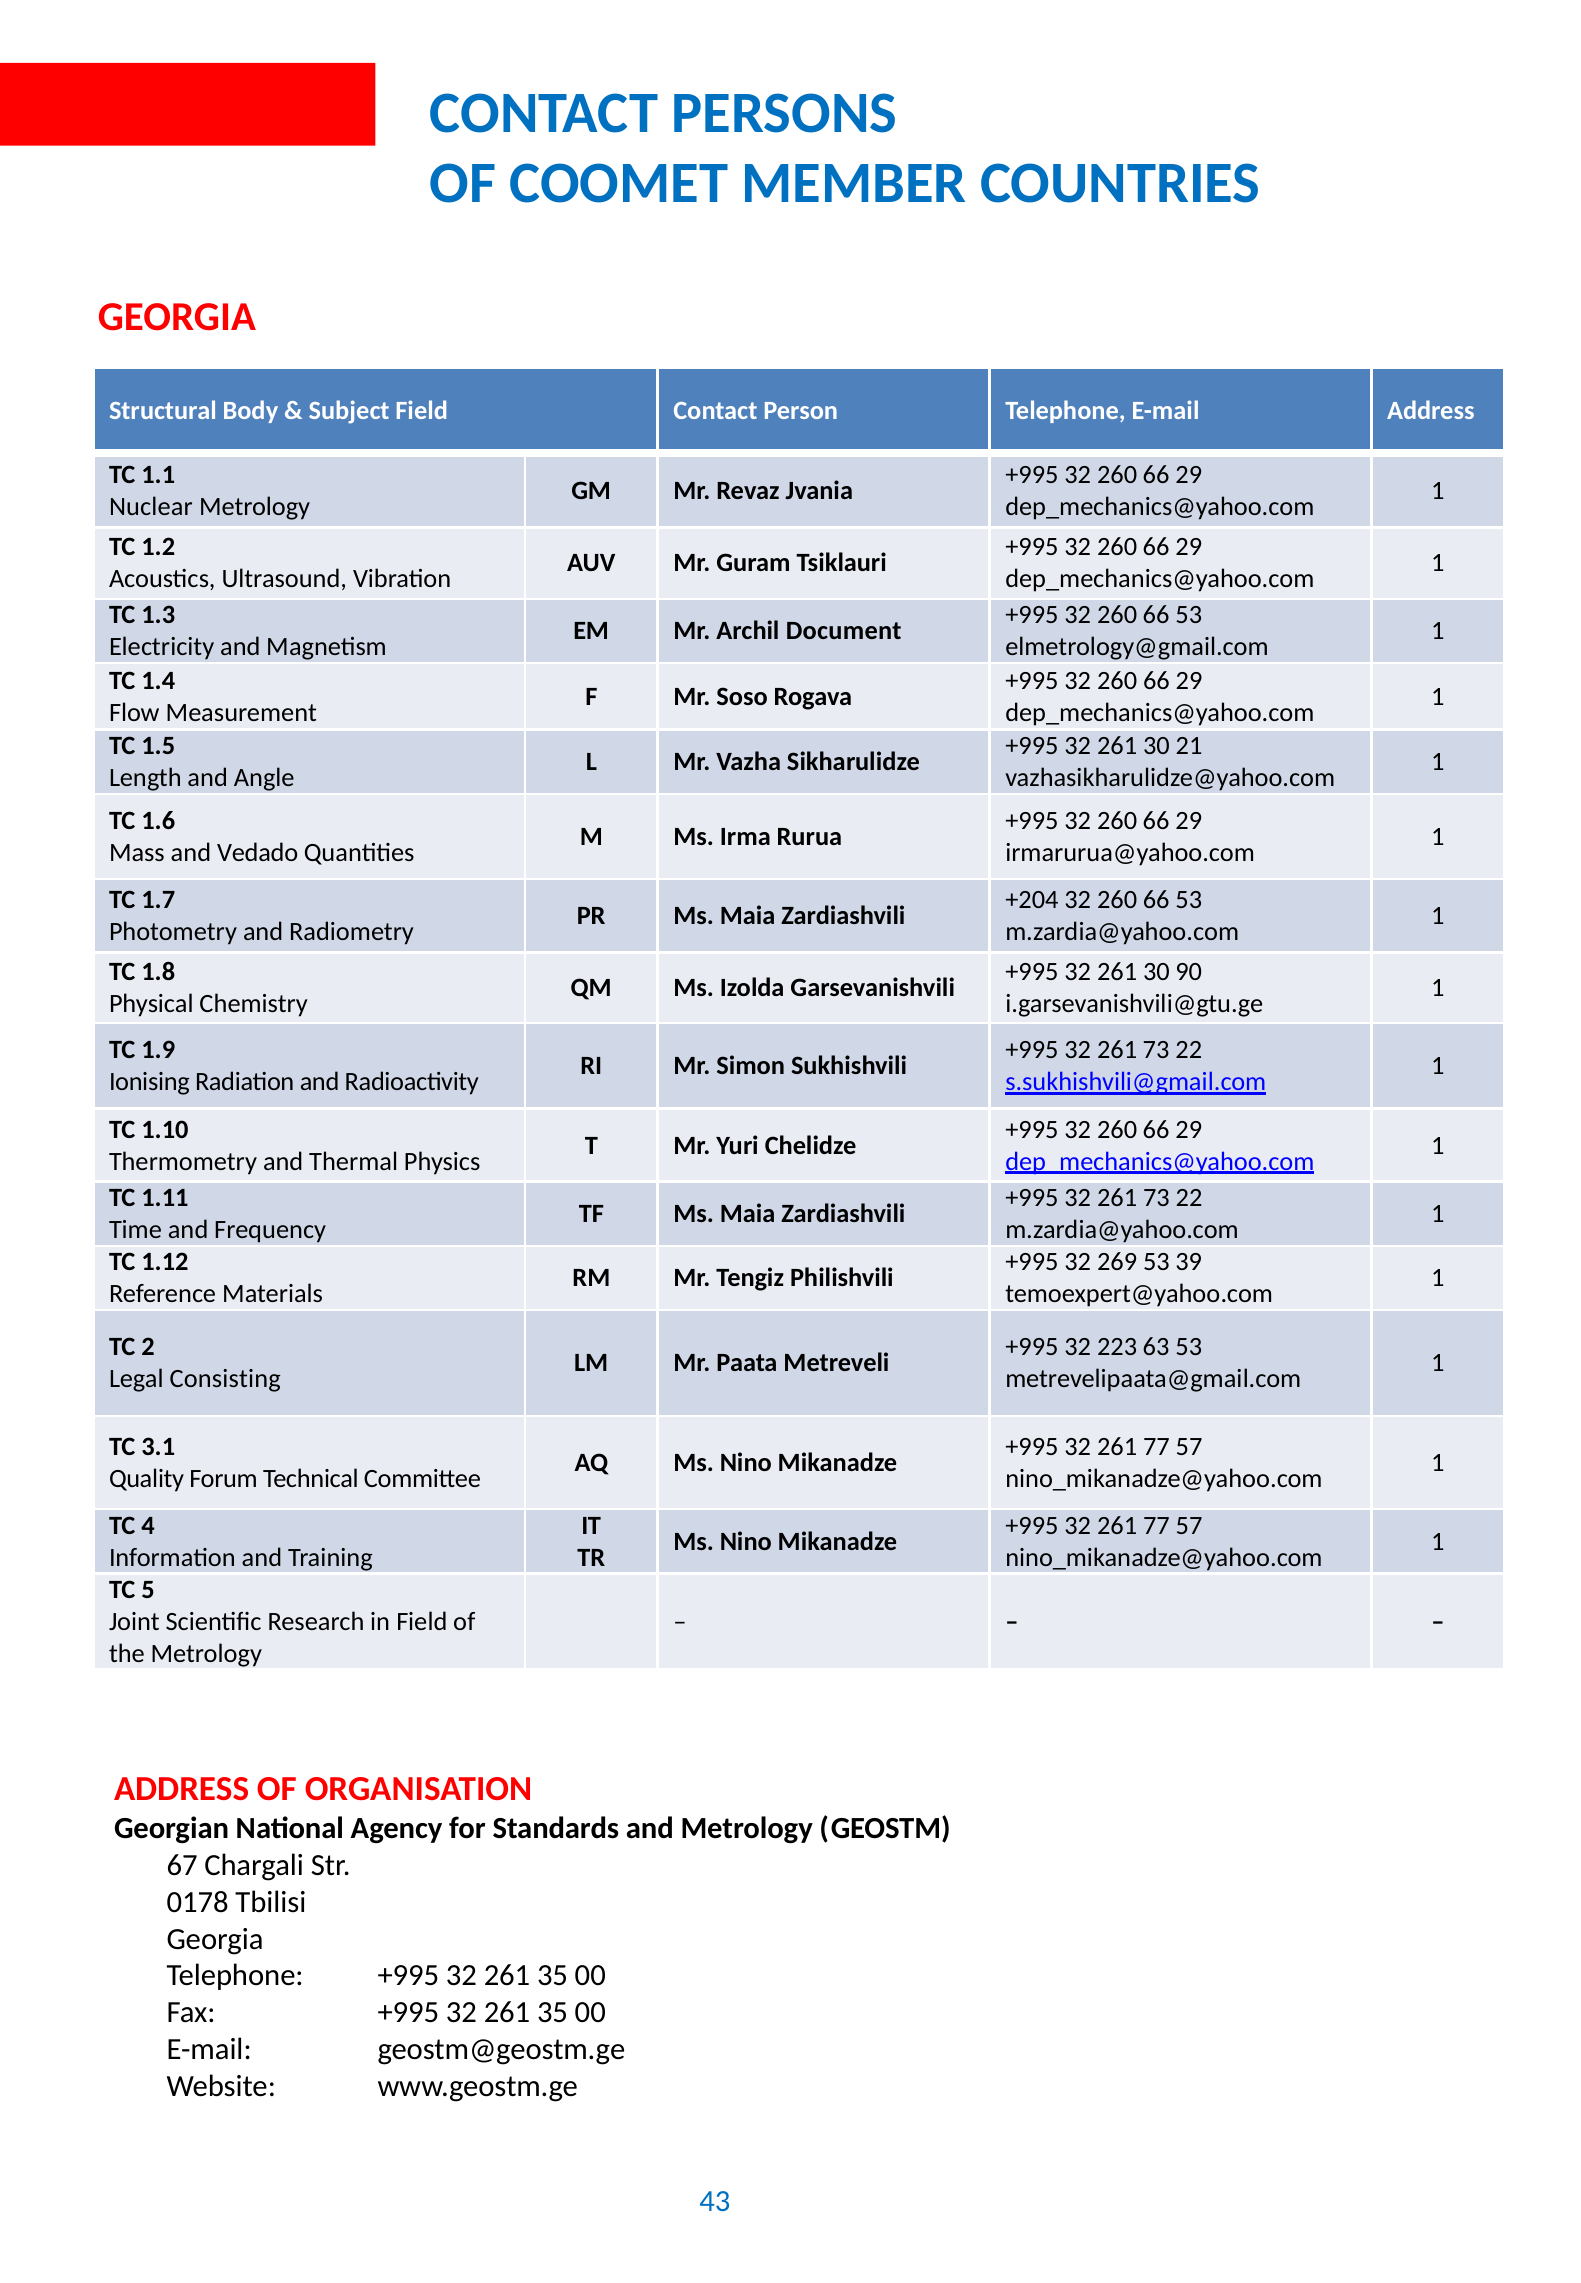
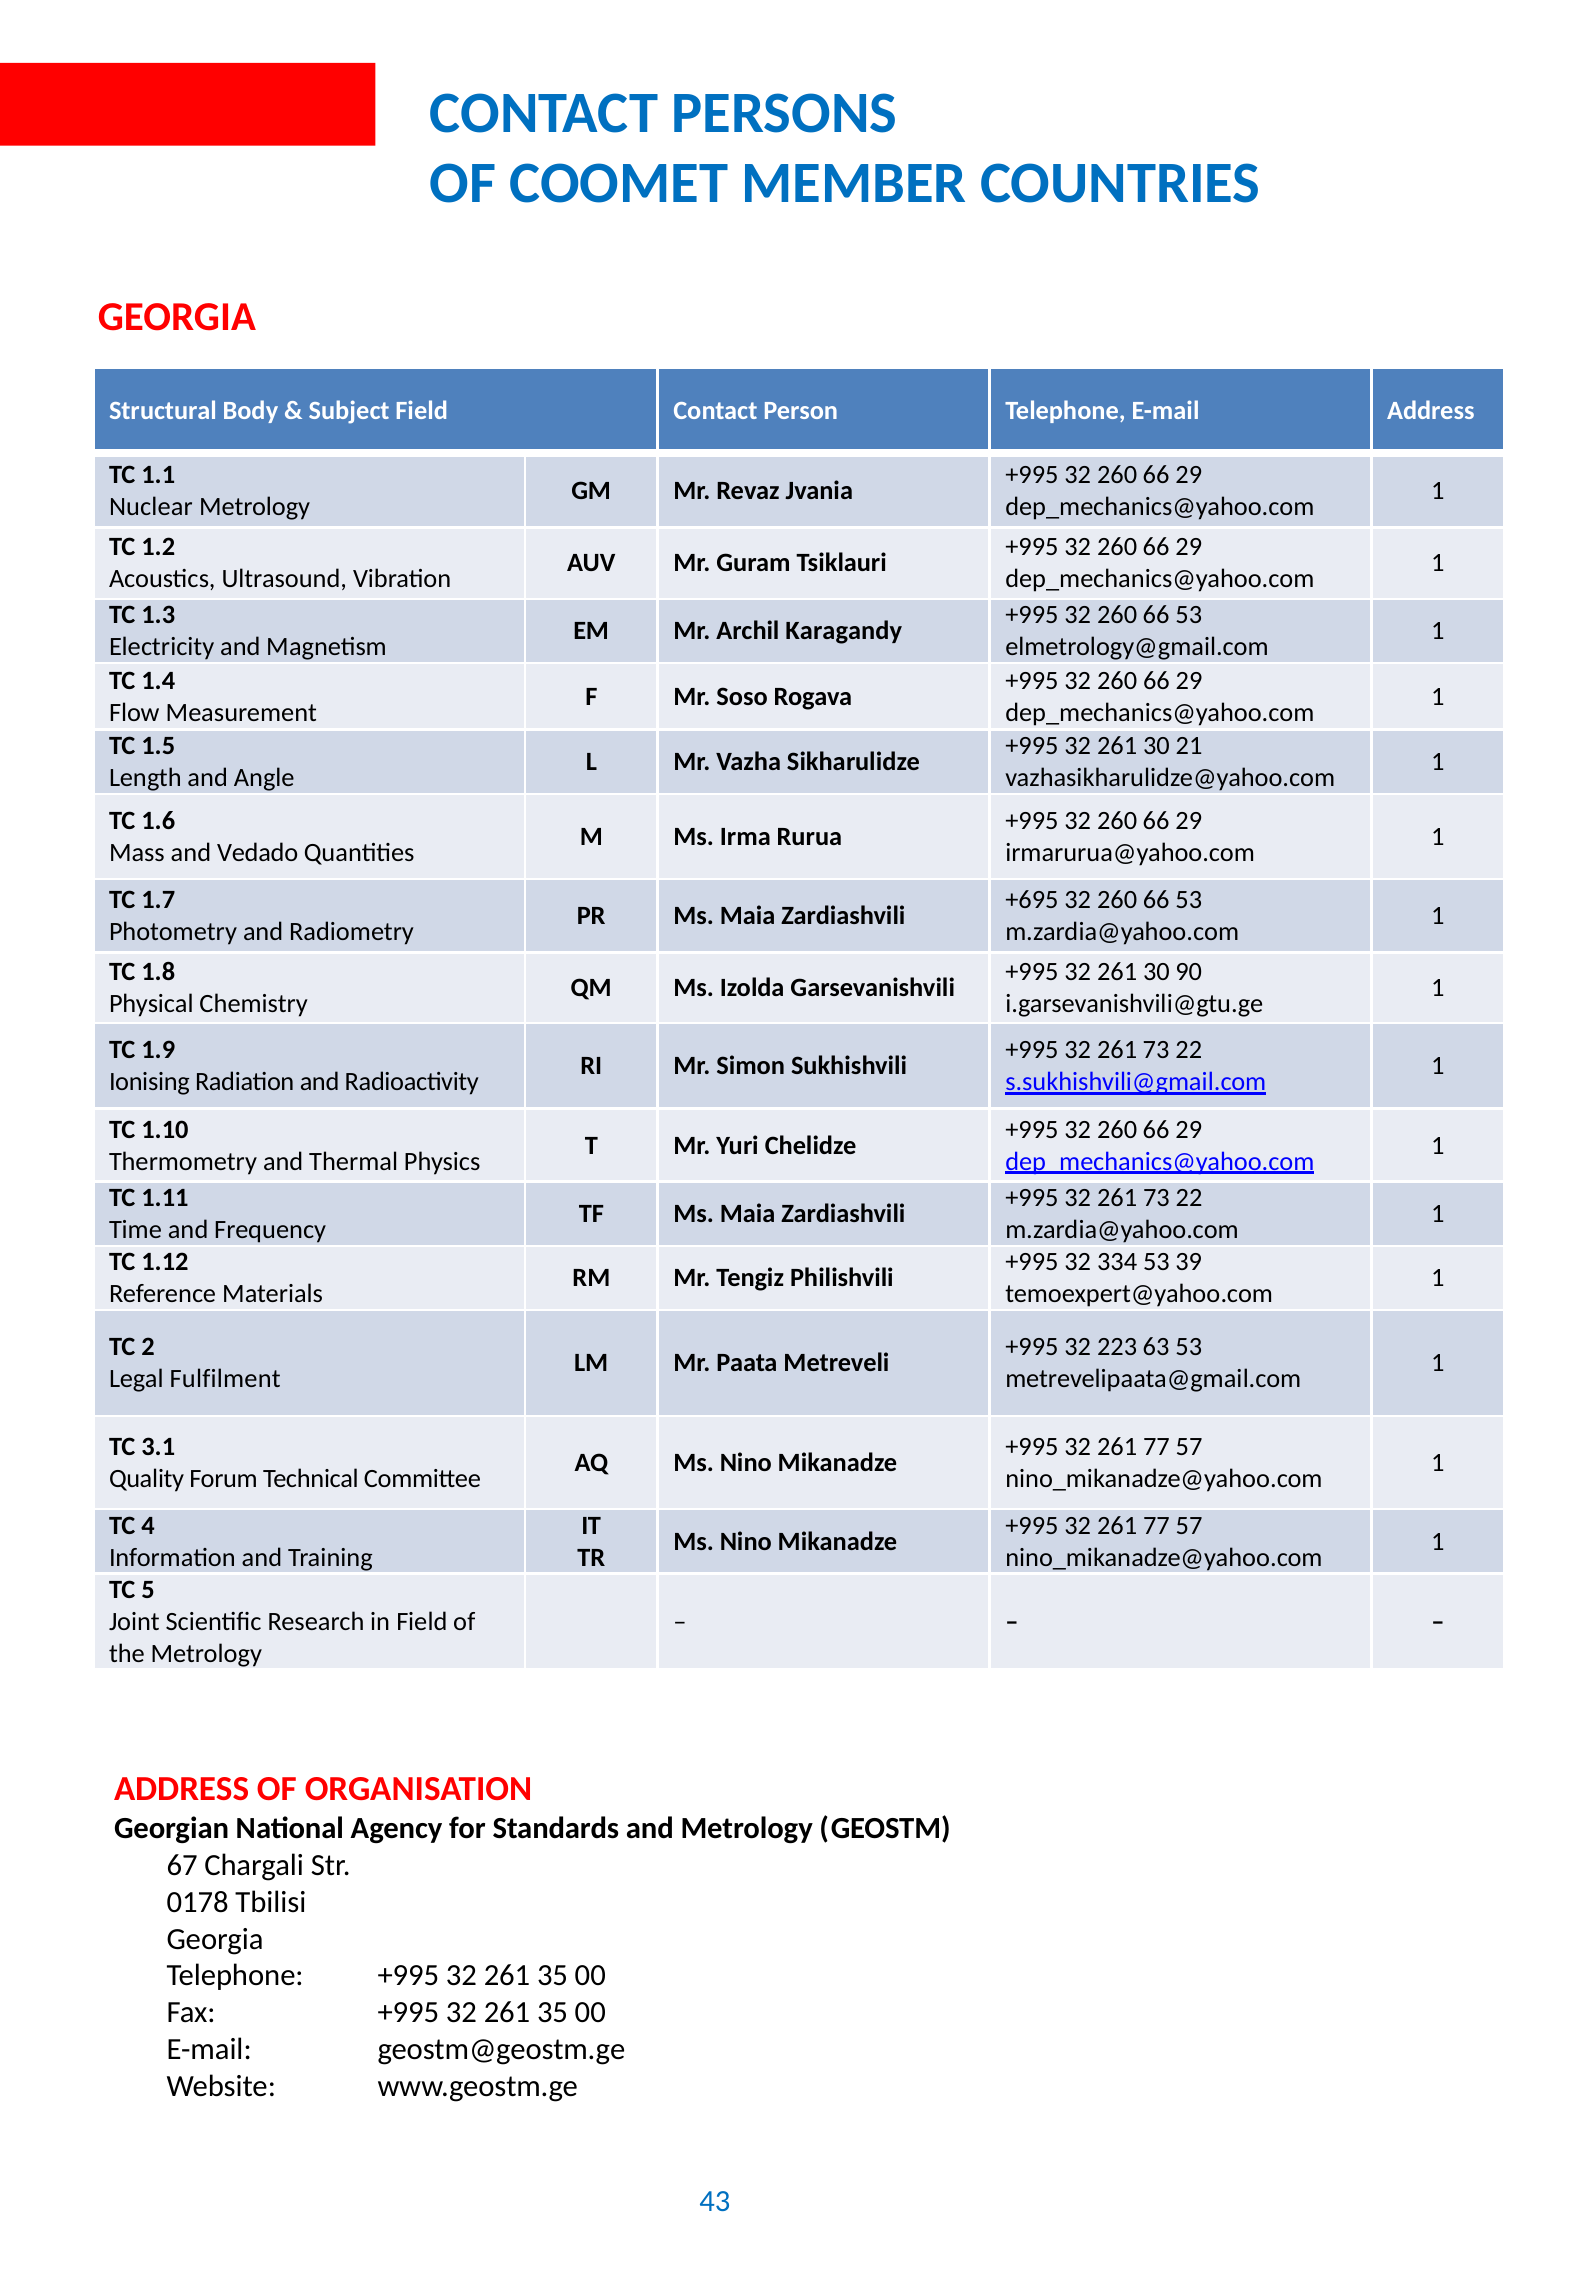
Document: Document -> Karagandy
+204: +204 -> +695
269: 269 -> 334
Consisting: Consisting -> Fulfilment
